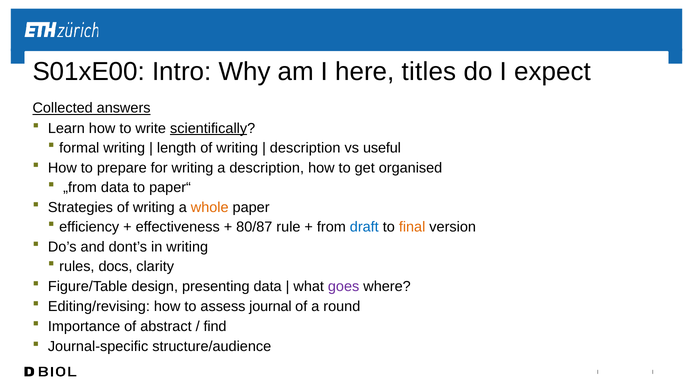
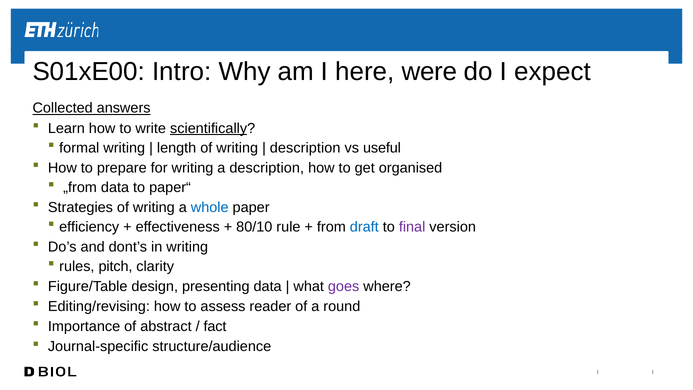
titles: titles -> were
whole colour: orange -> blue
80/87: 80/87 -> 80/10
final colour: orange -> purple
docs: docs -> pitch
journal: journal -> reader
find: find -> fact
